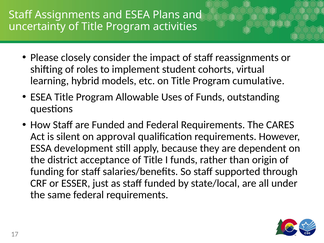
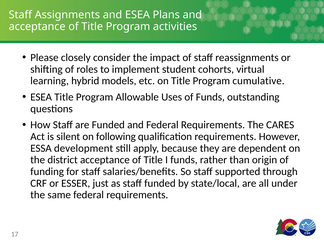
uncertainty at (37, 26): uncertainty -> acceptance
approval: approval -> following
